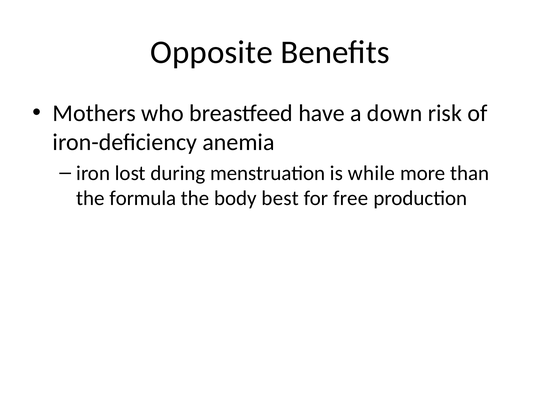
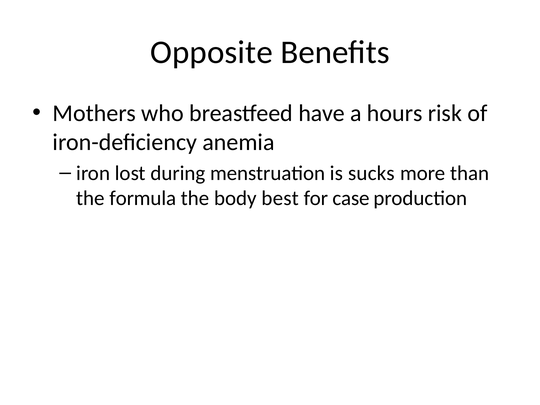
down: down -> hours
while: while -> sucks
free: free -> case
